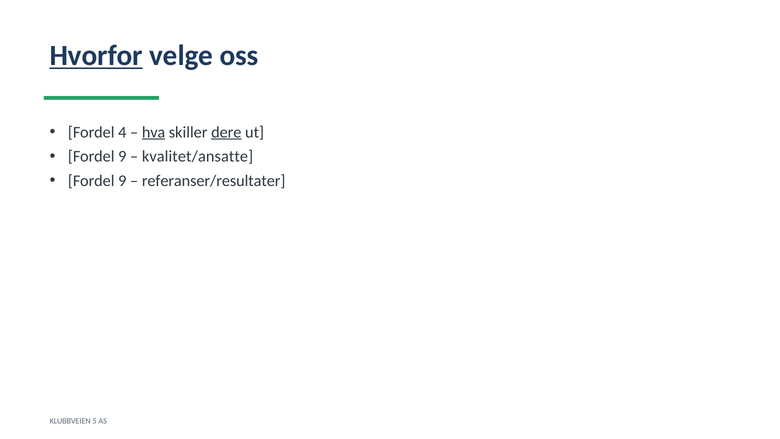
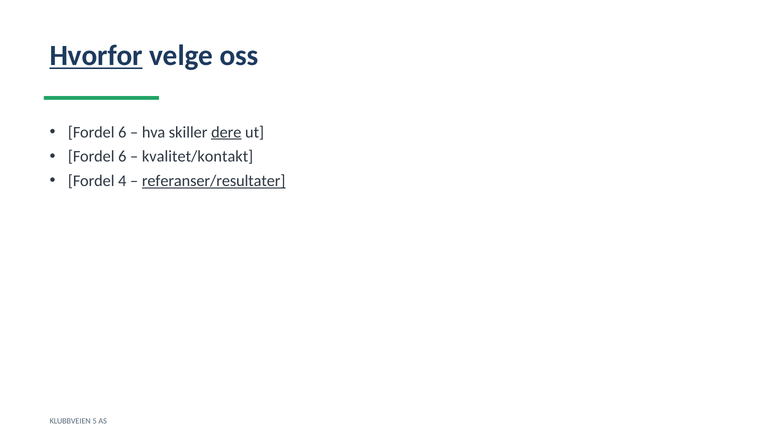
4 at (122, 132): 4 -> 6
hva underline: present -> none
9 at (122, 156): 9 -> 6
kvalitet/ansatte: kvalitet/ansatte -> kvalitet/kontakt
9 at (122, 181): 9 -> 4
referanser/resultater underline: none -> present
